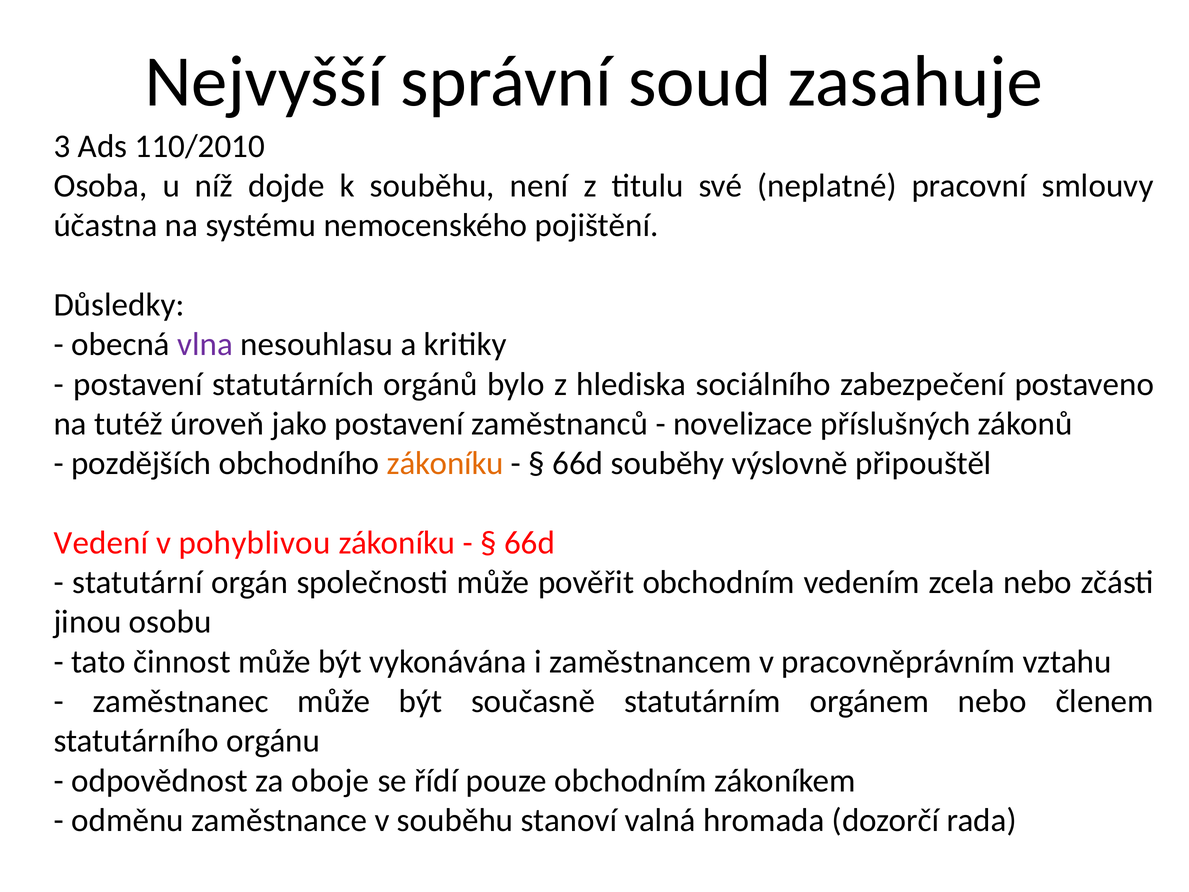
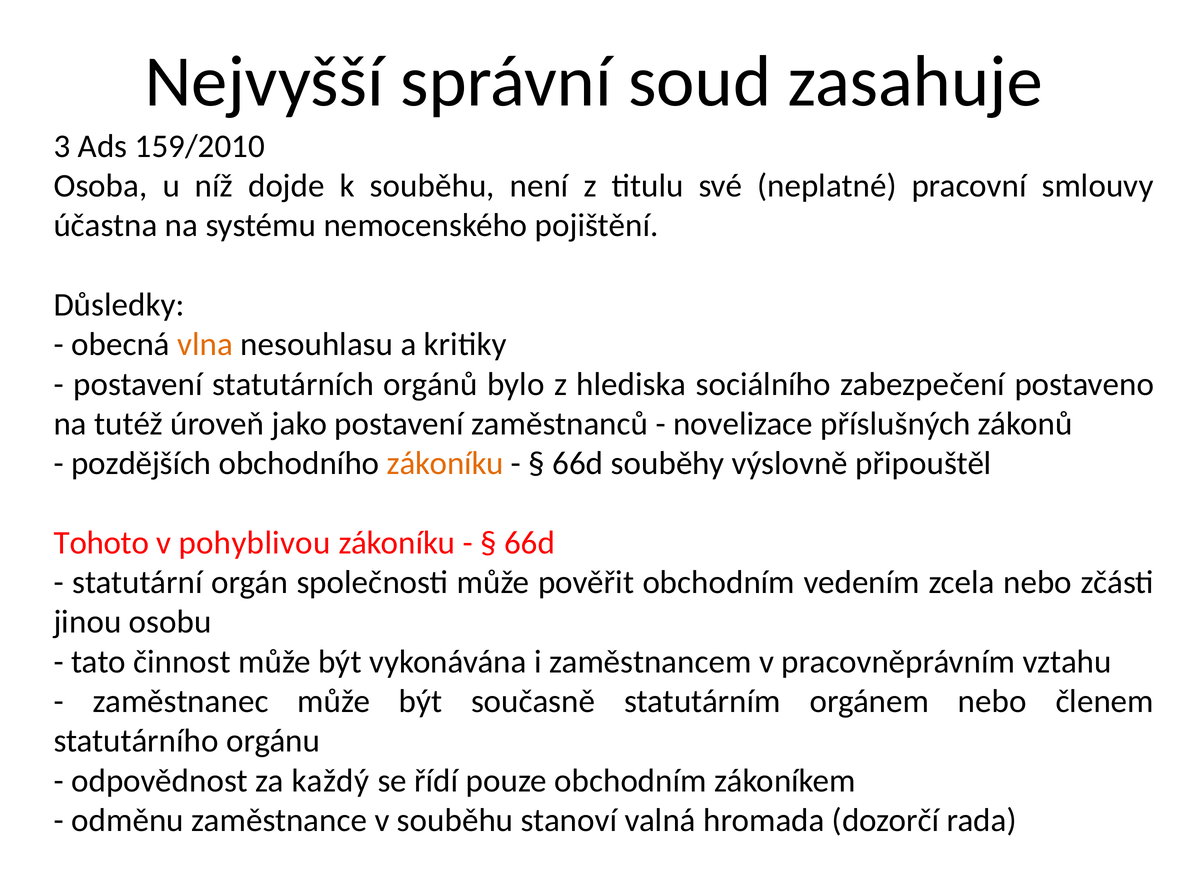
110/2010: 110/2010 -> 159/2010
vlna colour: purple -> orange
Vedení: Vedení -> Tohoto
oboje: oboje -> každý
